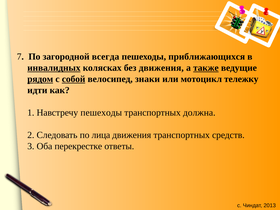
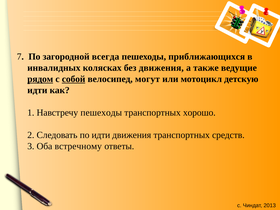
инвалидных underline: present -> none
также underline: present -> none
знаки: знаки -> могут
тележку: тележку -> детскую
должна: должна -> хорошо
по лица: лица -> идти
перекрестке: перекрестке -> встречному
